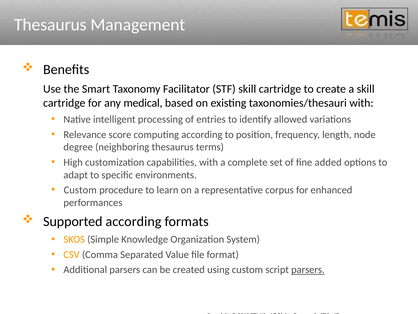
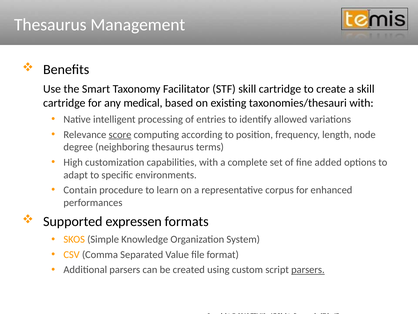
score underline: none -> present
Custom at (80, 190): Custom -> Contain
Supported according: according -> expressen
